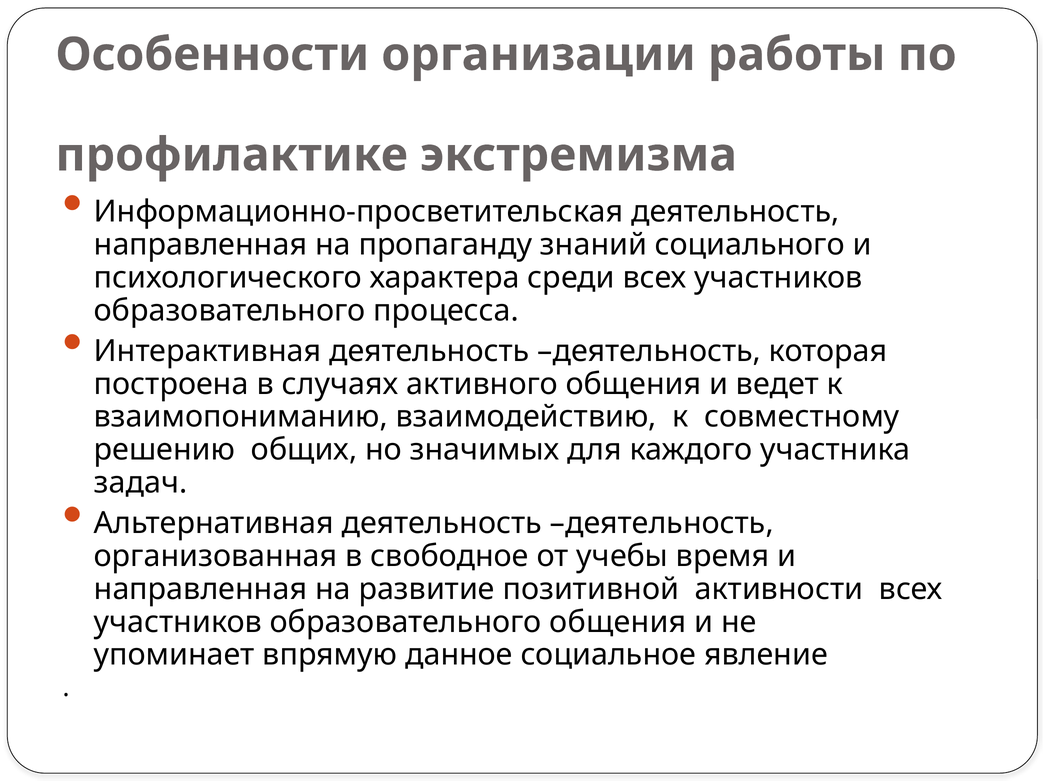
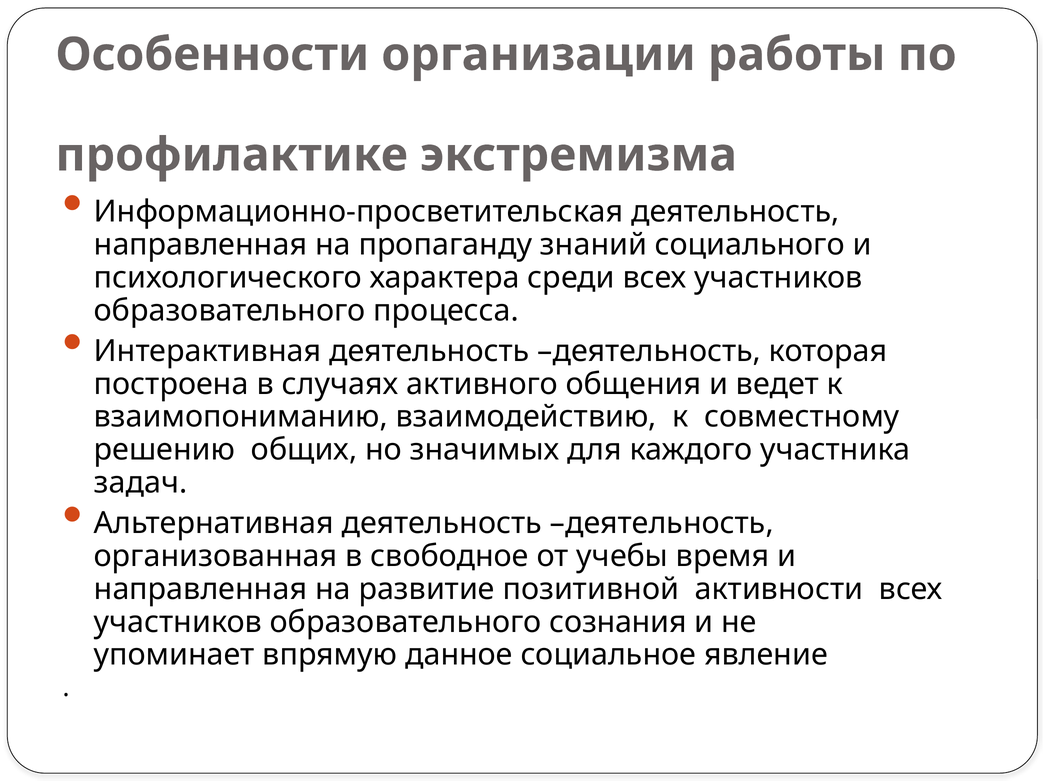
образовательного общения: общения -> сознания
